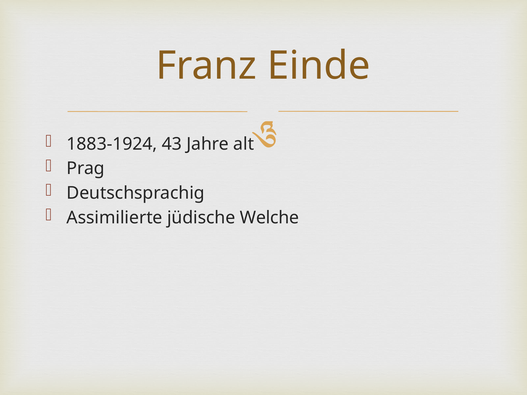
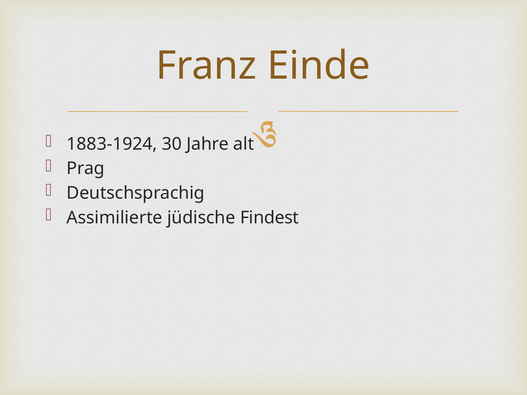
43: 43 -> 30
Welche: Welche -> Findest
